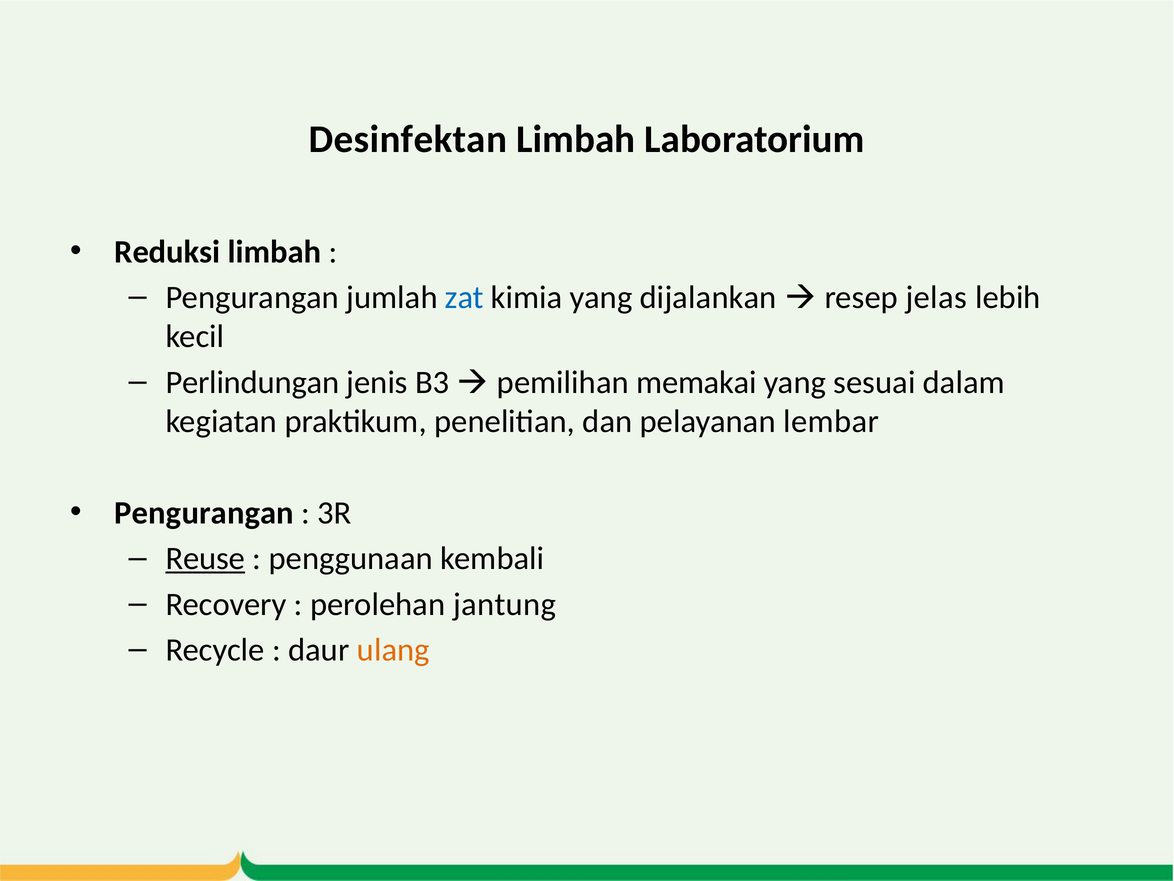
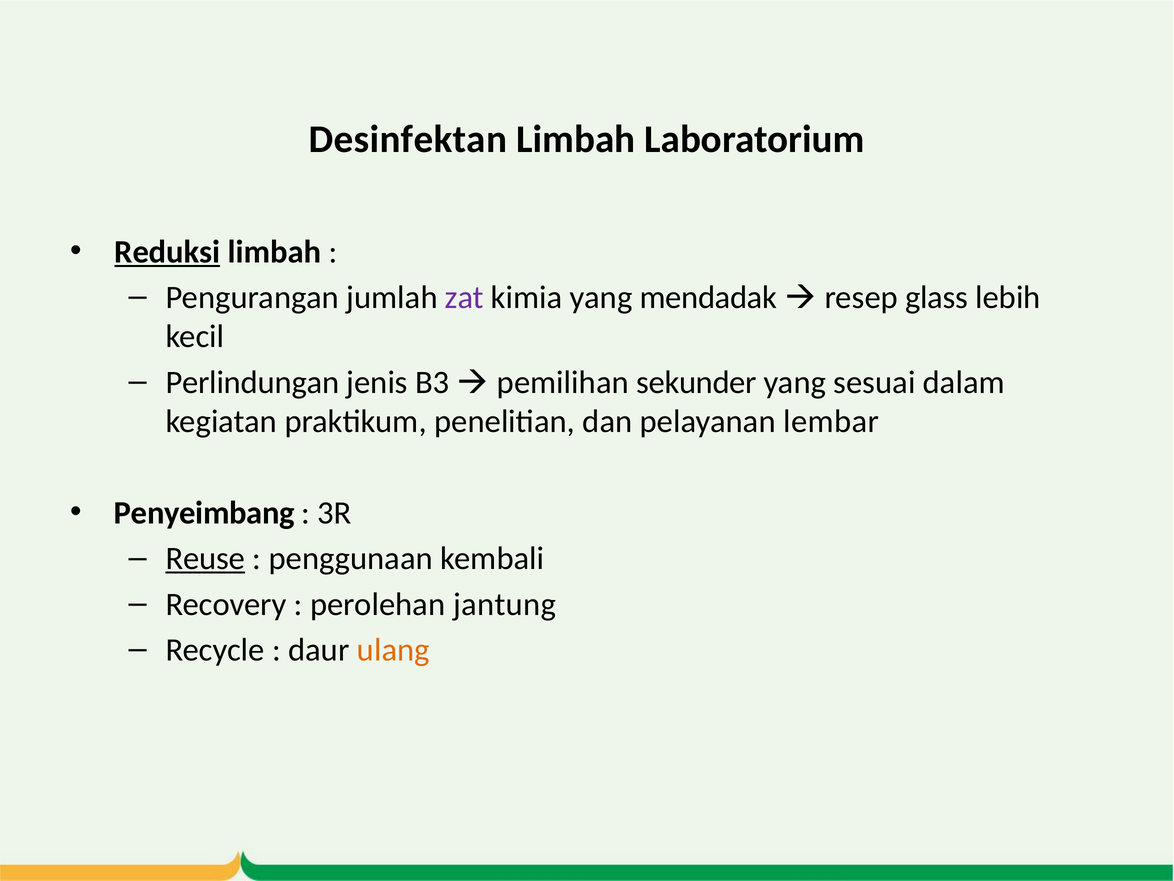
Reduksi underline: none -> present
zat colour: blue -> purple
dijalankan: dijalankan -> mendadak
jelas: jelas -> glass
memakai: memakai -> sekunder
Pengurangan at (204, 513): Pengurangan -> Penyeimbang
